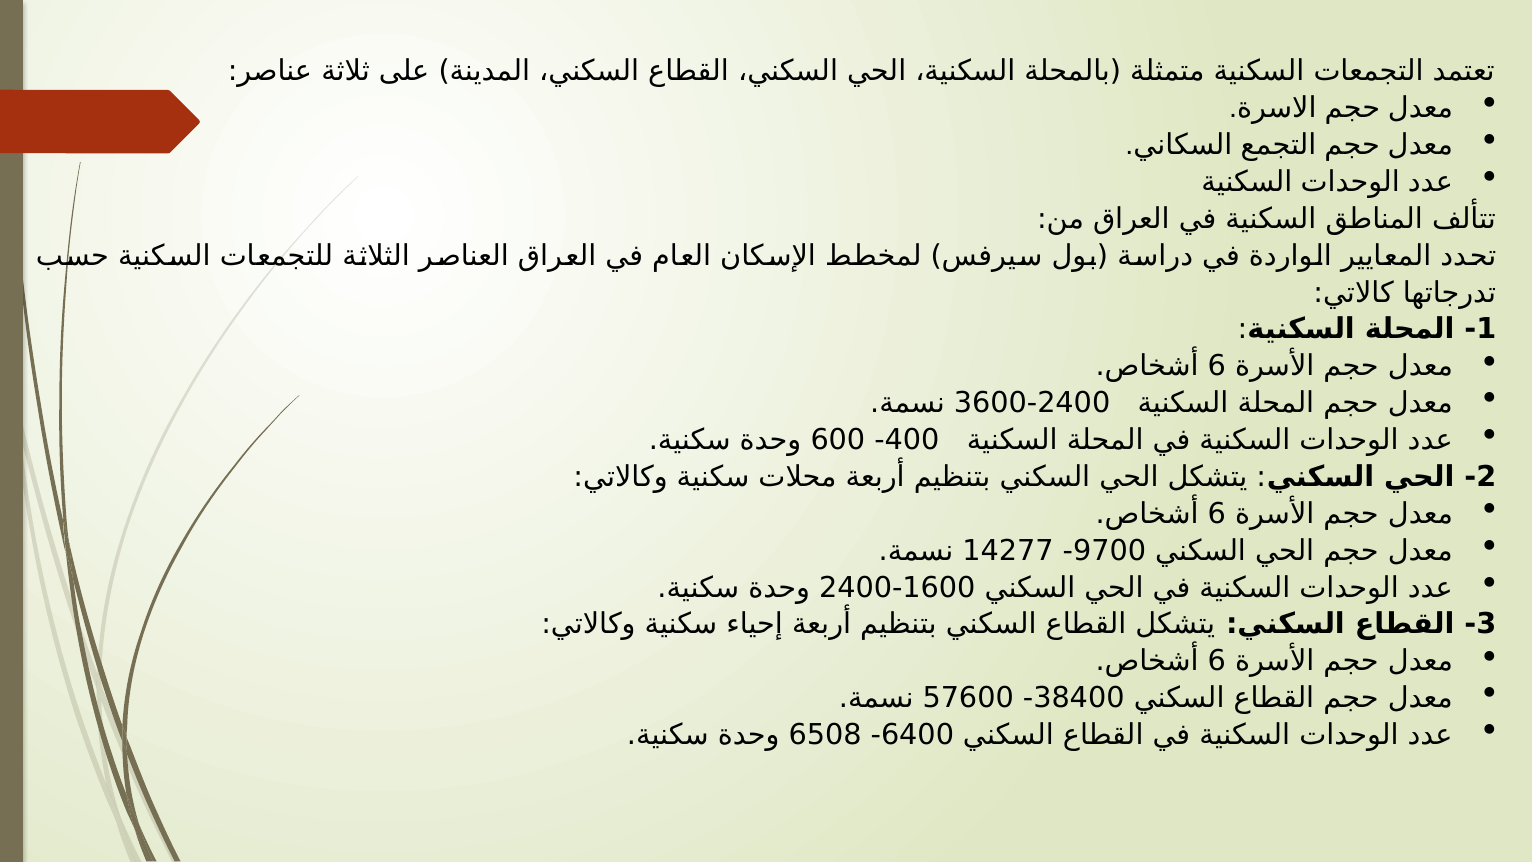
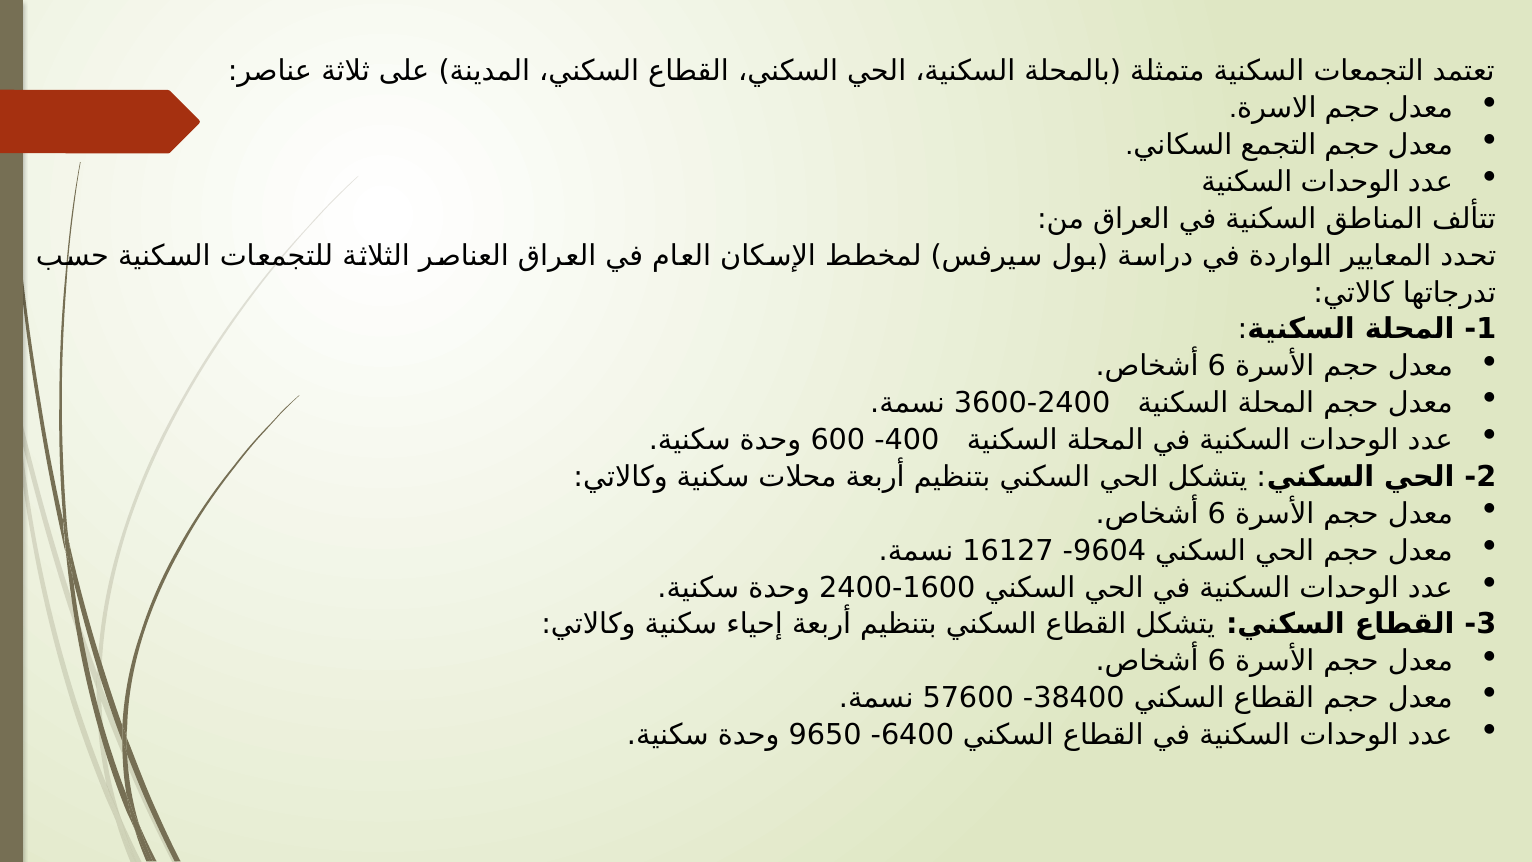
14277: 14277 -> 16127
9700: 9700 -> 9604
6508: 6508 -> 9650
